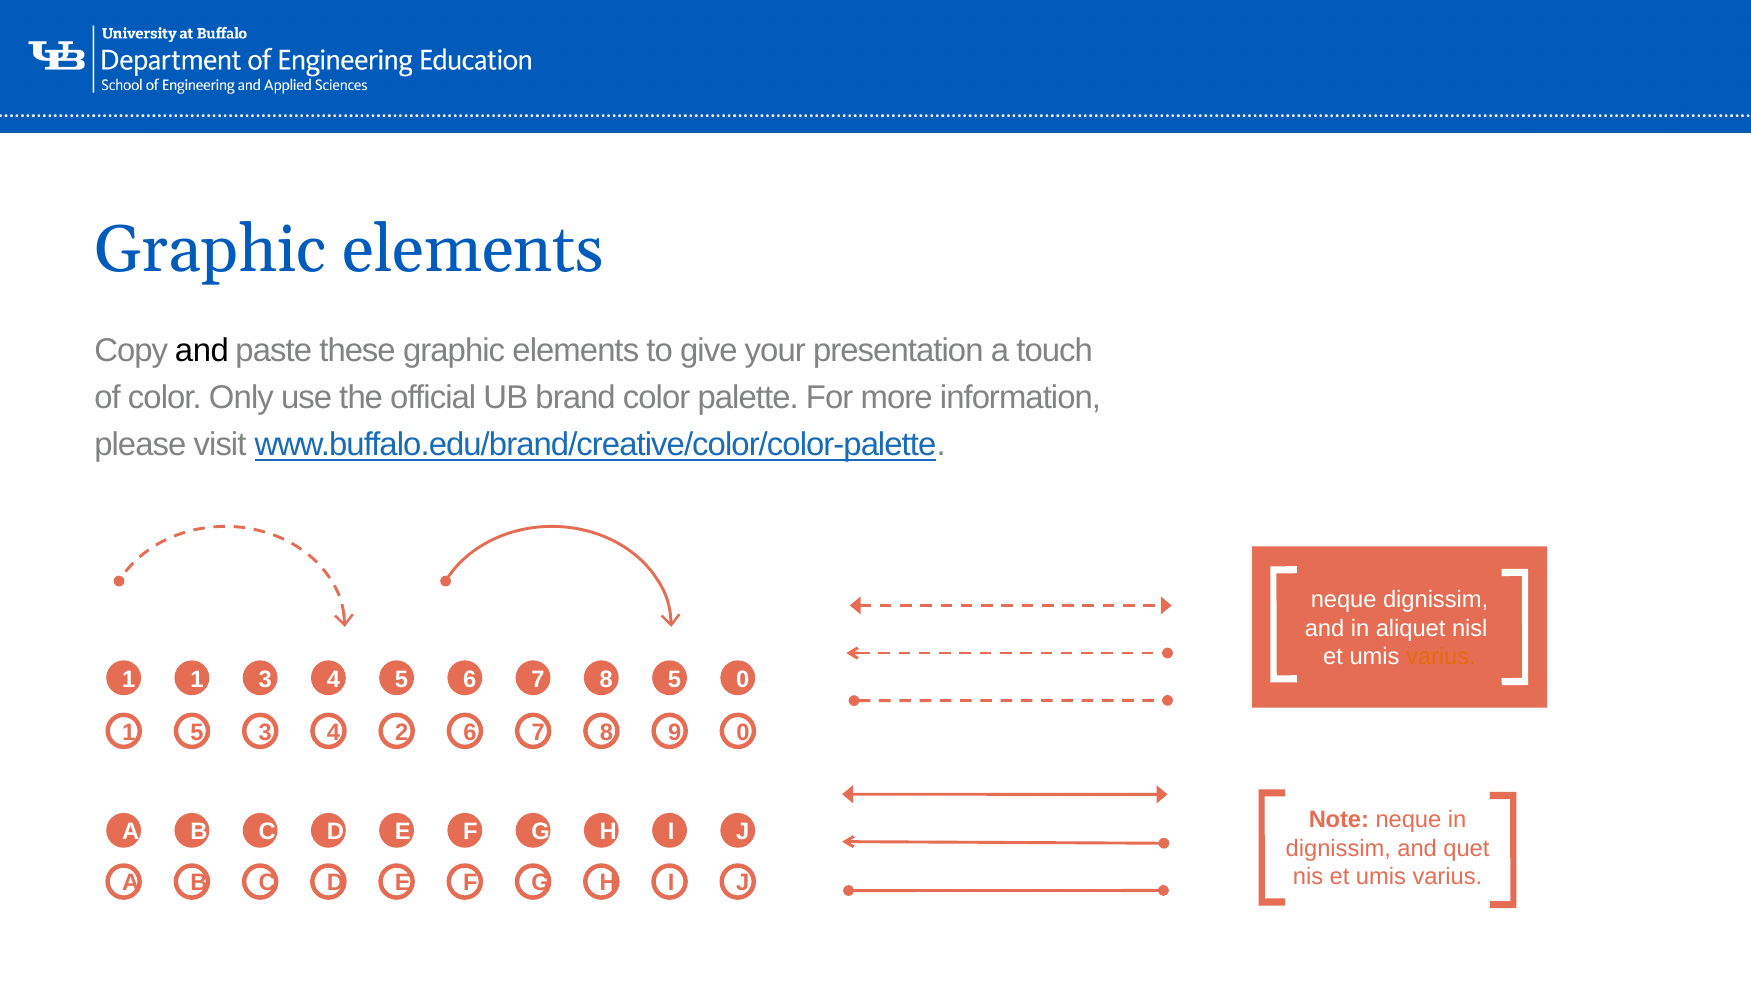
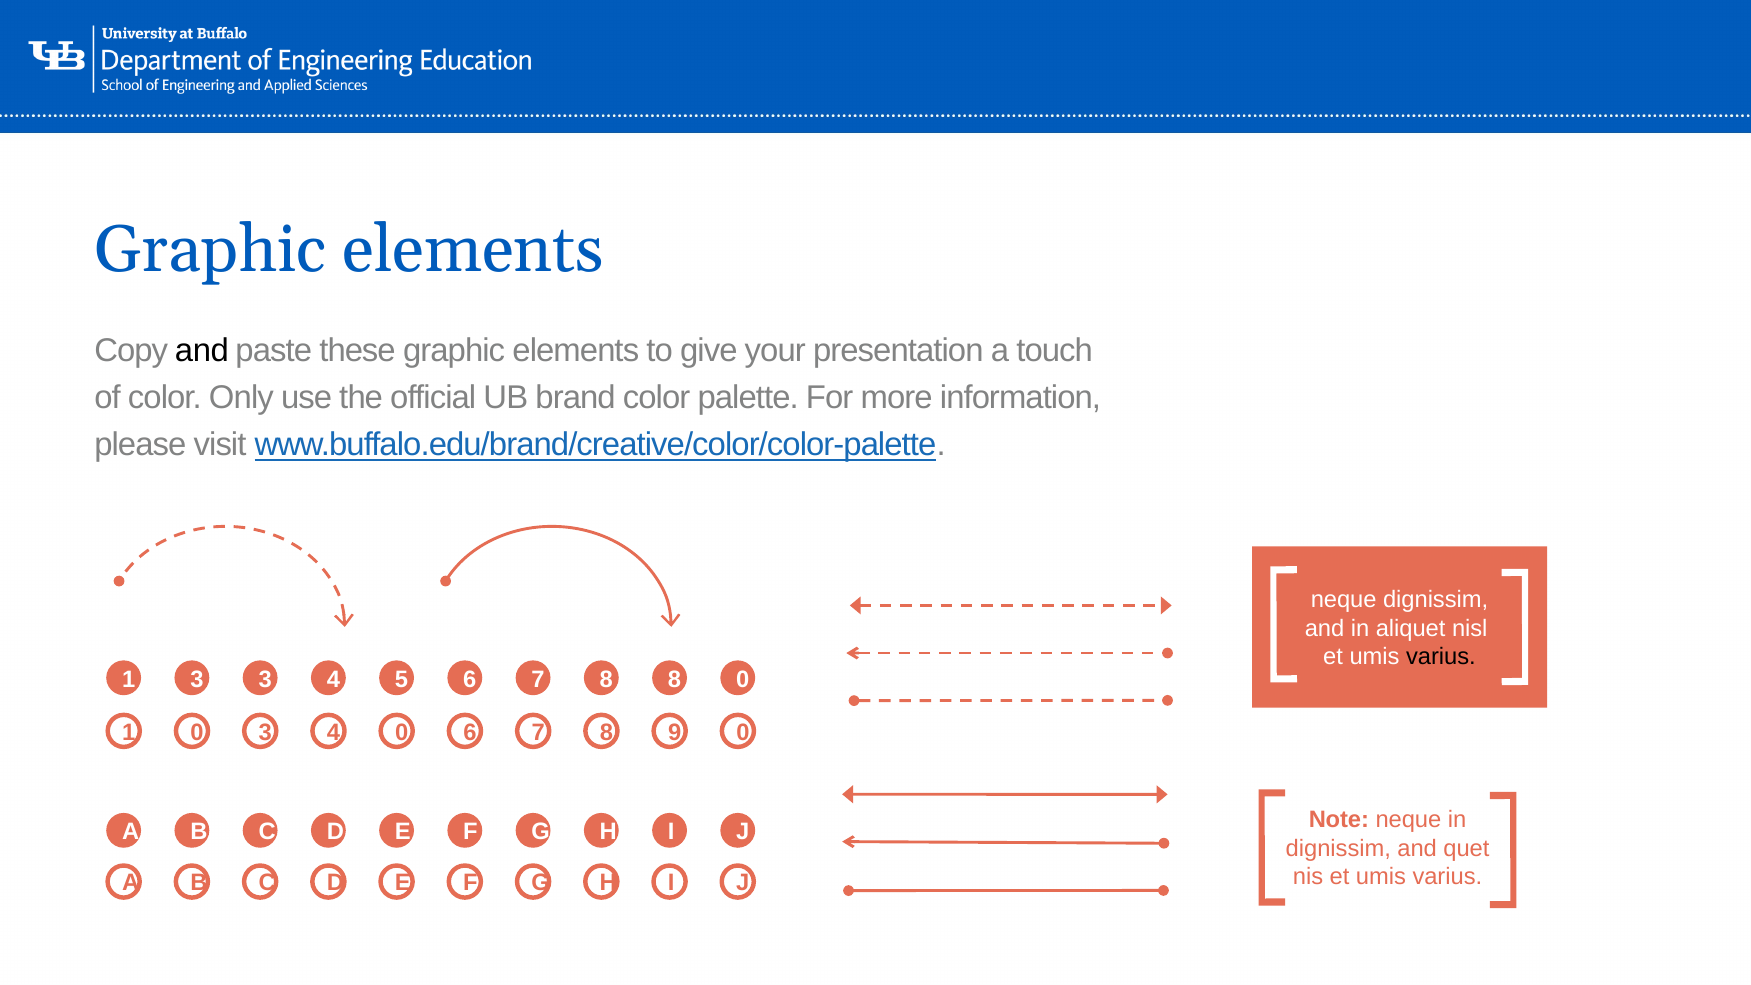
varius at (1441, 657) colour: orange -> black
1 1: 1 -> 3
8 5: 5 -> 8
1 5: 5 -> 0
4 2: 2 -> 0
